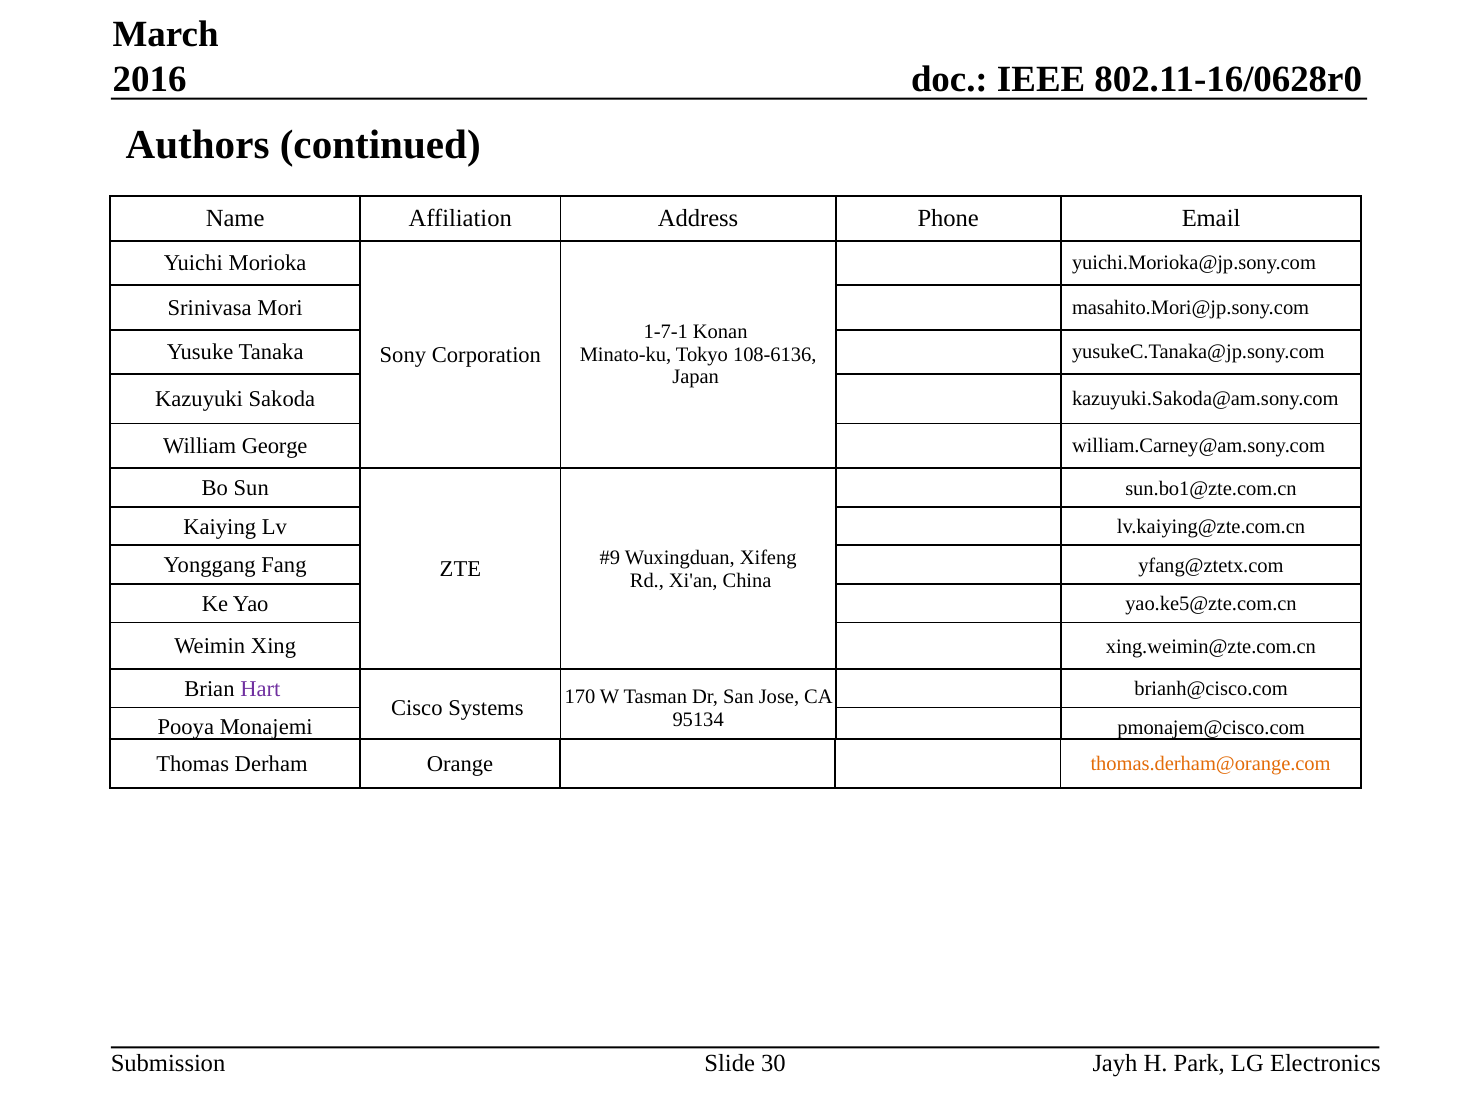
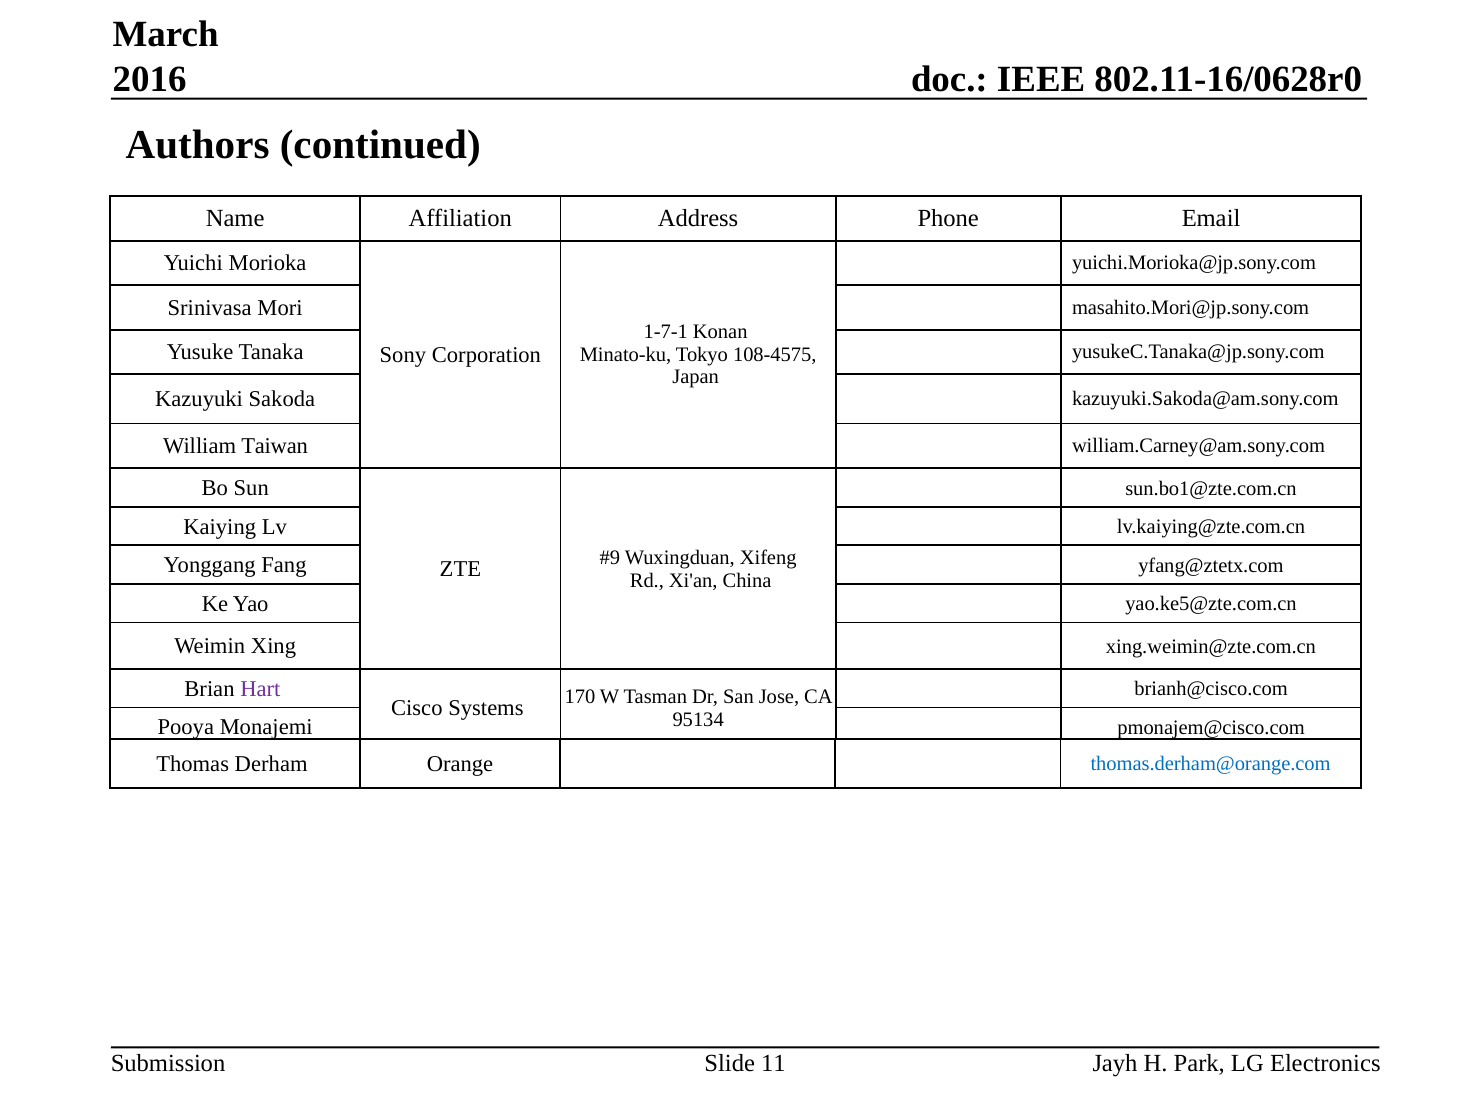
108-6136: 108-6136 -> 108-4575
George: George -> Taiwan
thomas.derham@orange.com colour: orange -> blue
30: 30 -> 11
